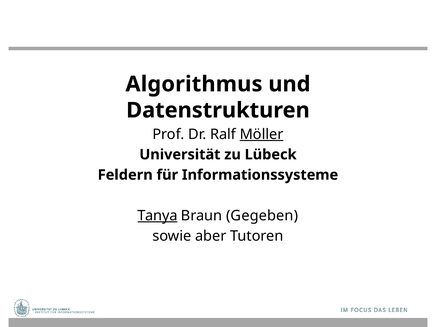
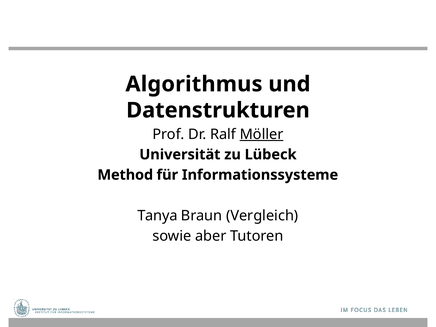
Feldern: Feldern -> Method
Tanya underline: present -> none
Gegeben: Gegeben -> Vergleich
